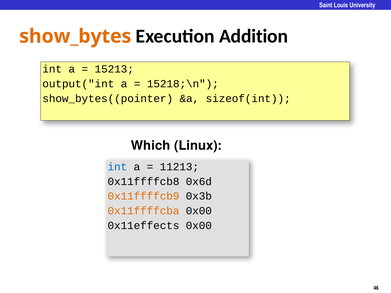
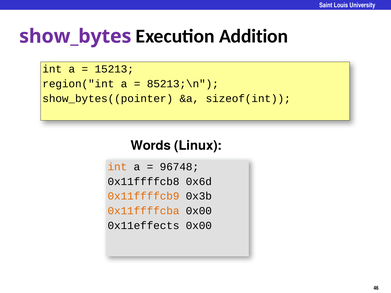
show_bytes colour: orange -> purple
output("int: output("int -> region("int
15218;\n: 15218;\n -> 85213;\n
Which: Which -> Words
int at (117, 167) colour: blue -> orange
11213: 11213 -> 96748
